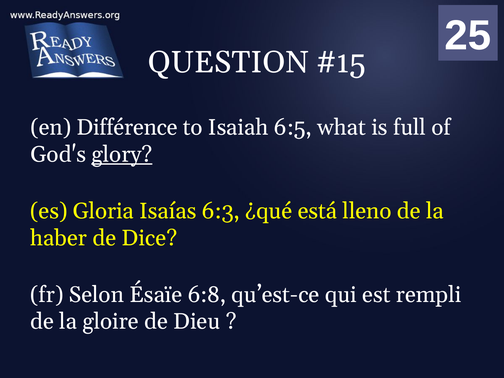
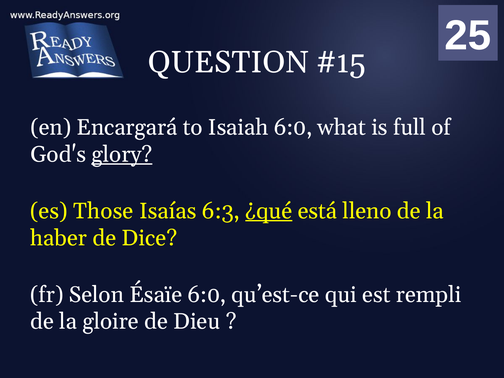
Différence: Différence -> Encargará
Isaiah 6:5: 6:5 -> 6:0
Gloria: Gloria -> Those
¿qué underline: none -> present
Ésaïe 6:8: 6:8 -> 6:0
